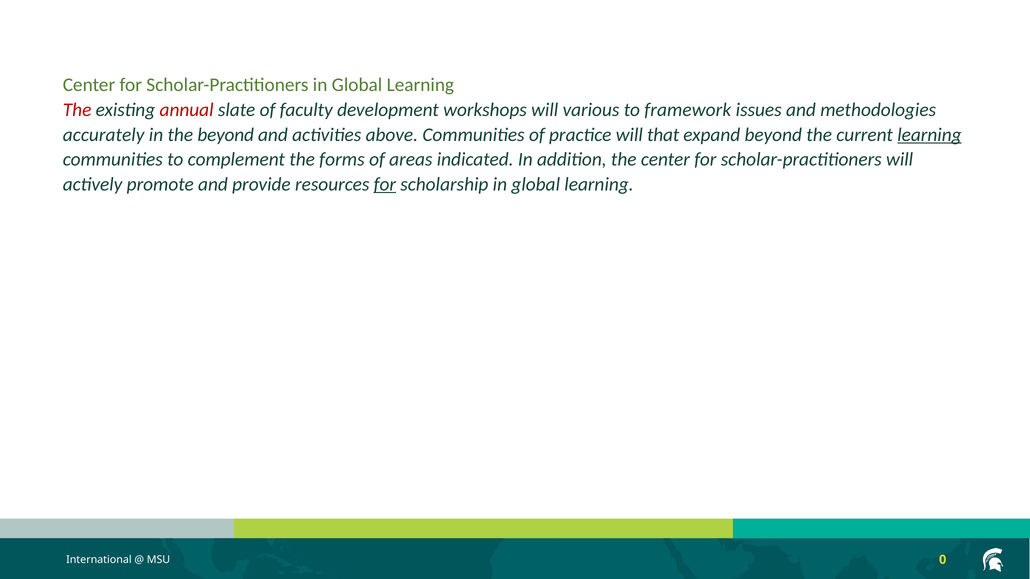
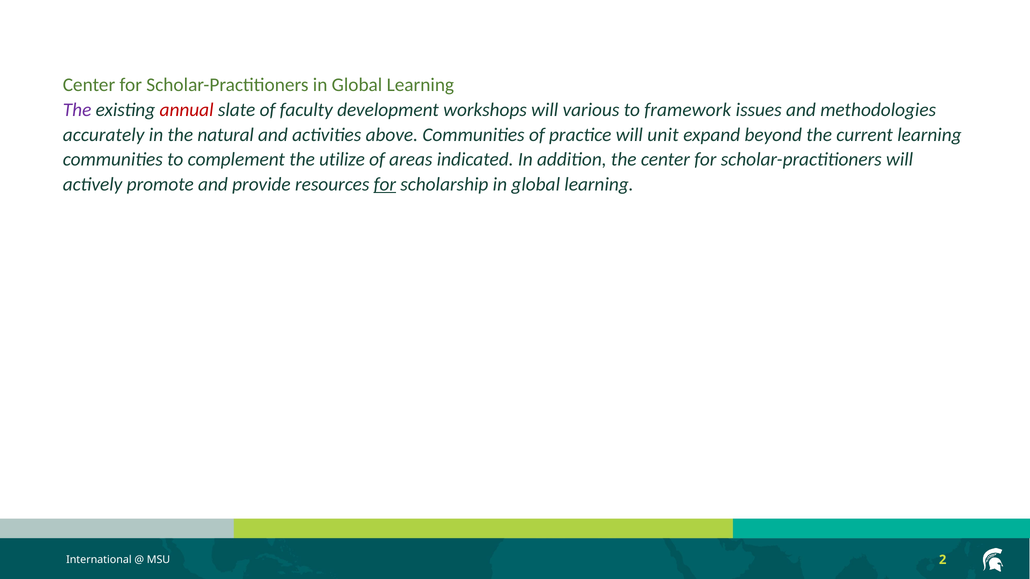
The at (77, 110) colour: red -> purple
the beyond: beyond -> natural
that: that -> unit
learning at (929, 135) underline: present -> none
forms: forms -> utilize
0: 0 -> 2
